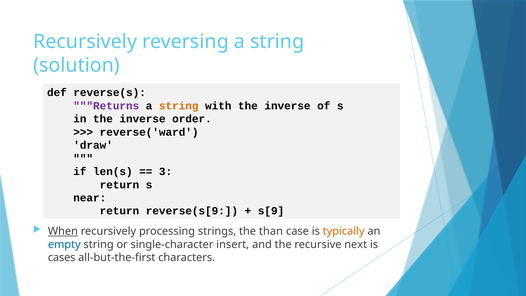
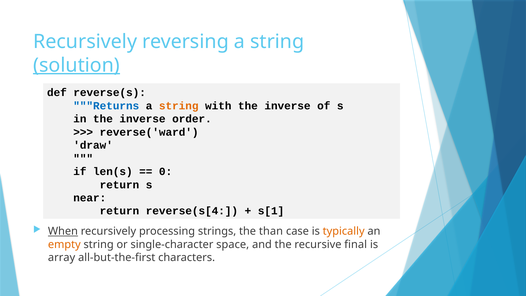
solution underline: none -> present
Returns colour: purple -> blue
3: 3 -> 0
reverse(s[9: reverse(s[9 -> reverse(s[4
s[9: s[9 -> s[1
empty colour: blue -> orange
insert: insert -> space
next: next -> final
cases: cases -> array
